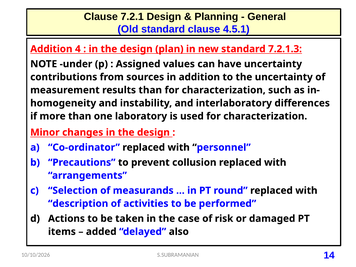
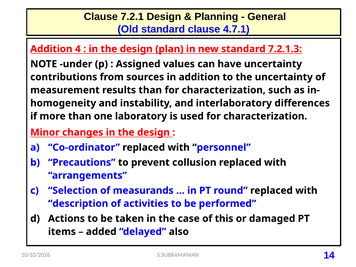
4.5.1: 4.5.1 -> 4.7.1
risk: risk -> this
